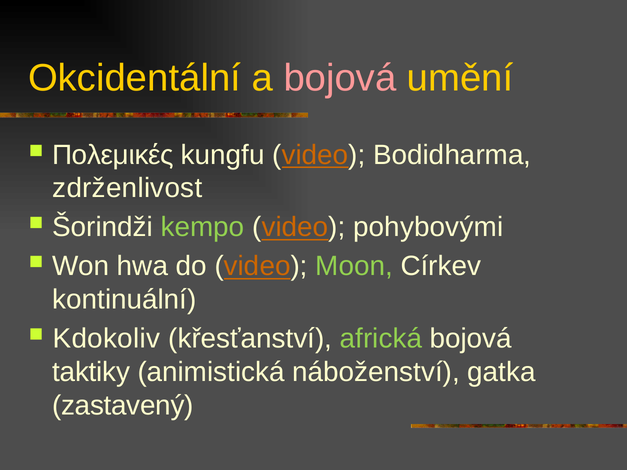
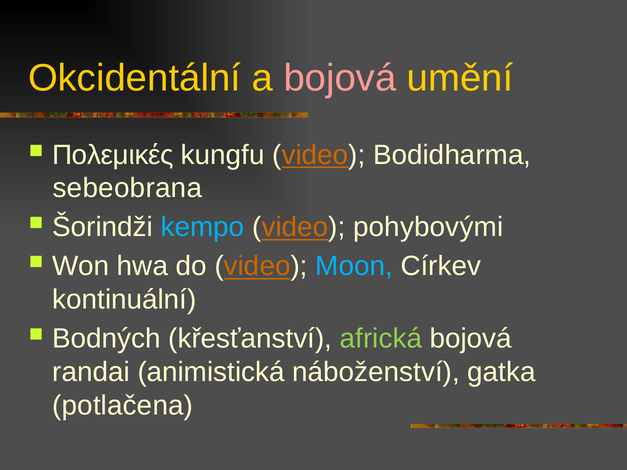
zdrženlivost: zdrženlivost -> sebeobrana
kempo colour: light green -> light blue
Moon colour: light green -> light blue
Kdokoliv: Kdokoliv -> Bodných
taktiky: taktiky -> randai
zastavený: zastavený -> potlačena
